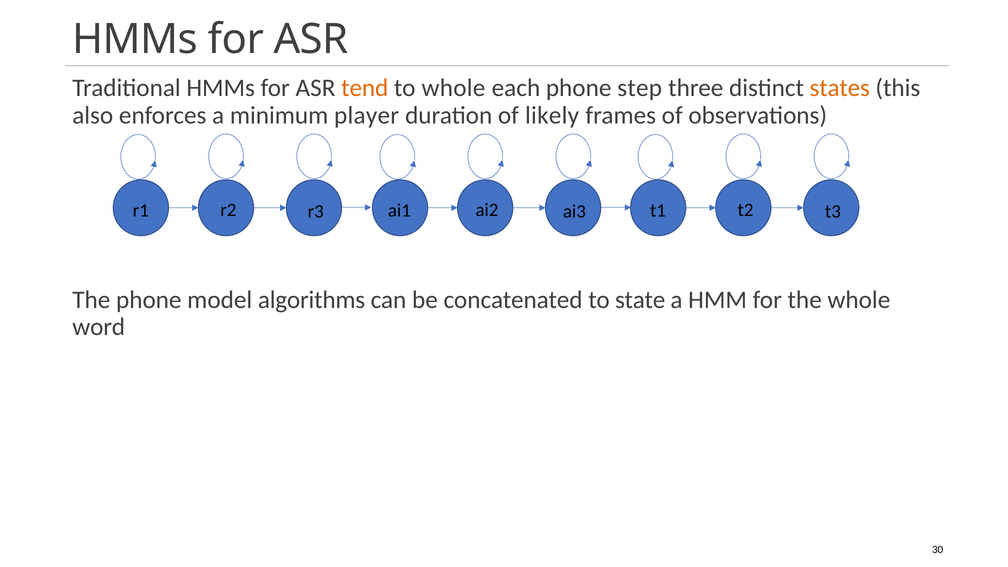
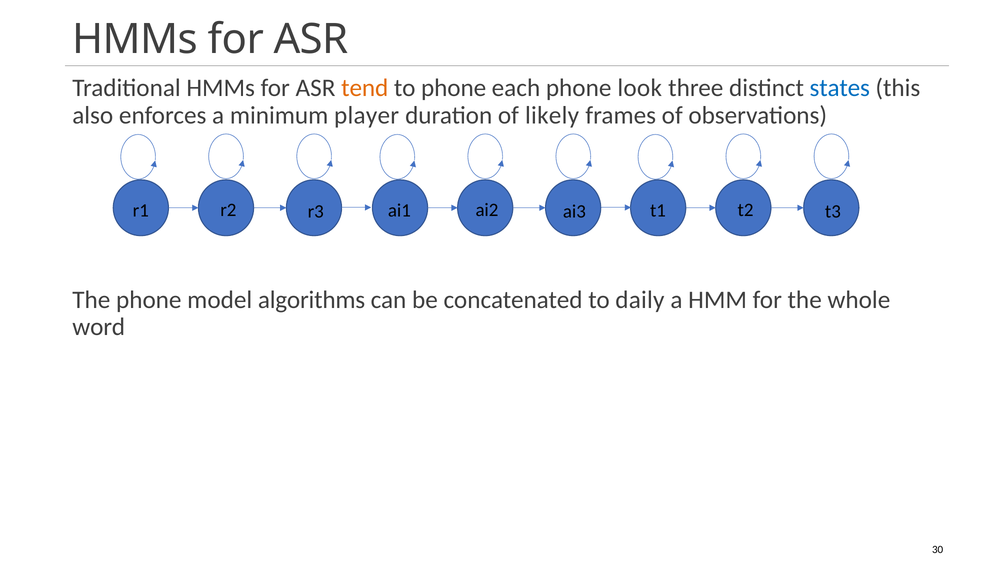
to whole: whole -> phone
step: step -> look
states colour: orange -> blue
state: state -> daily
